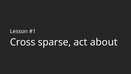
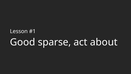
Cross: Cross -> Good
